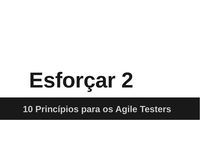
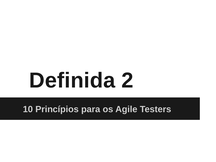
Esforçar: Esforçar -> Definida
